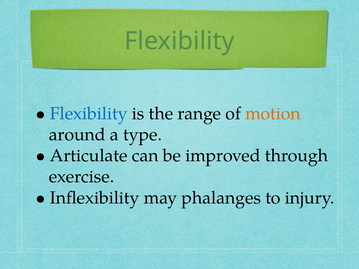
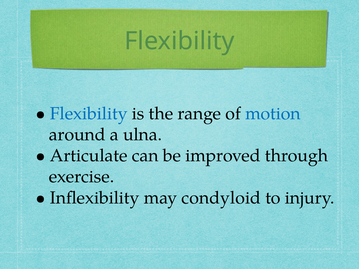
motion colour: orange -> blue
type: type -> ulna
phalanges: phalanges -> condyloid
